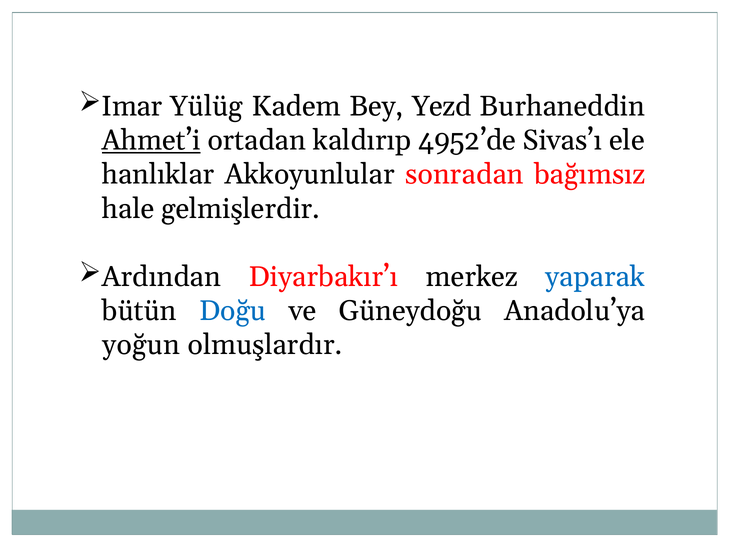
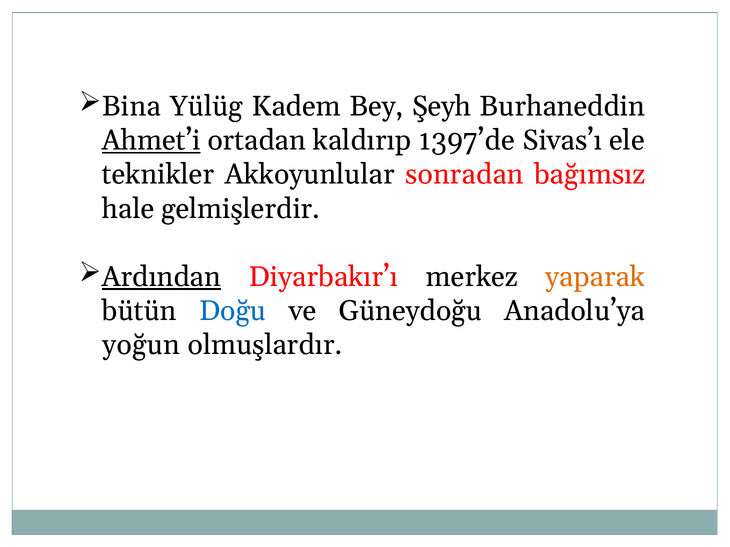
Imar: Imar -> Bina
Yezd: Yezd -> Şeyh
4952’de: 4952’de -> 1397’de
hanlıklar: hanlıklar -> teknikler
Ardından underline: none -> present
yaparak colour: blue -> orange
